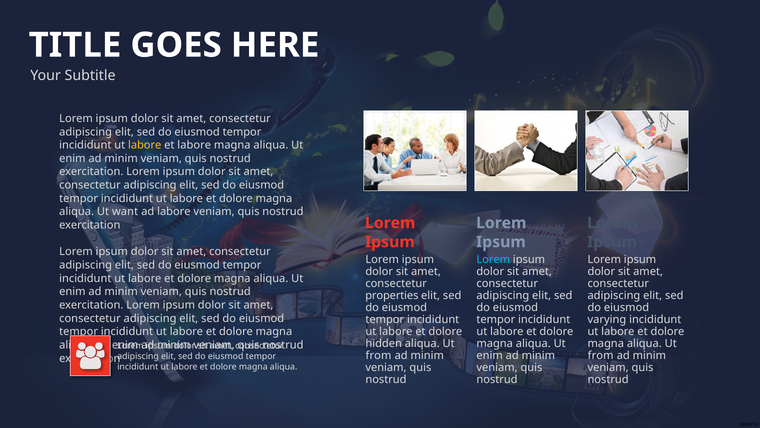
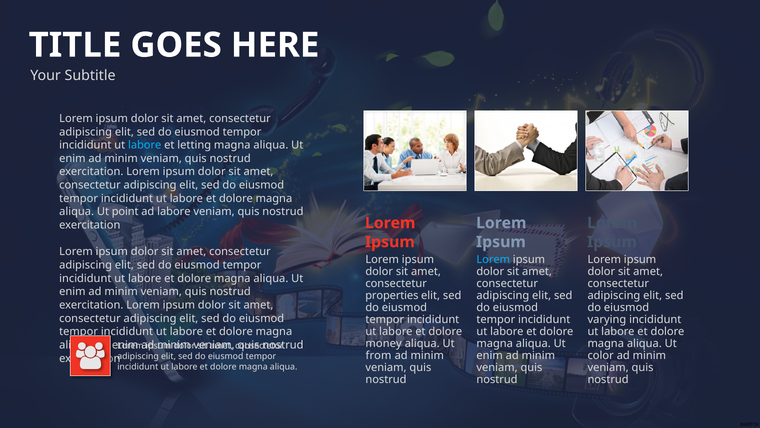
labore at (145, 145) colour: yellow -> light blue
et labore: labore -> letting
want: want -> point
hidden: hidden -> money
from at (601, 355): from -> color
